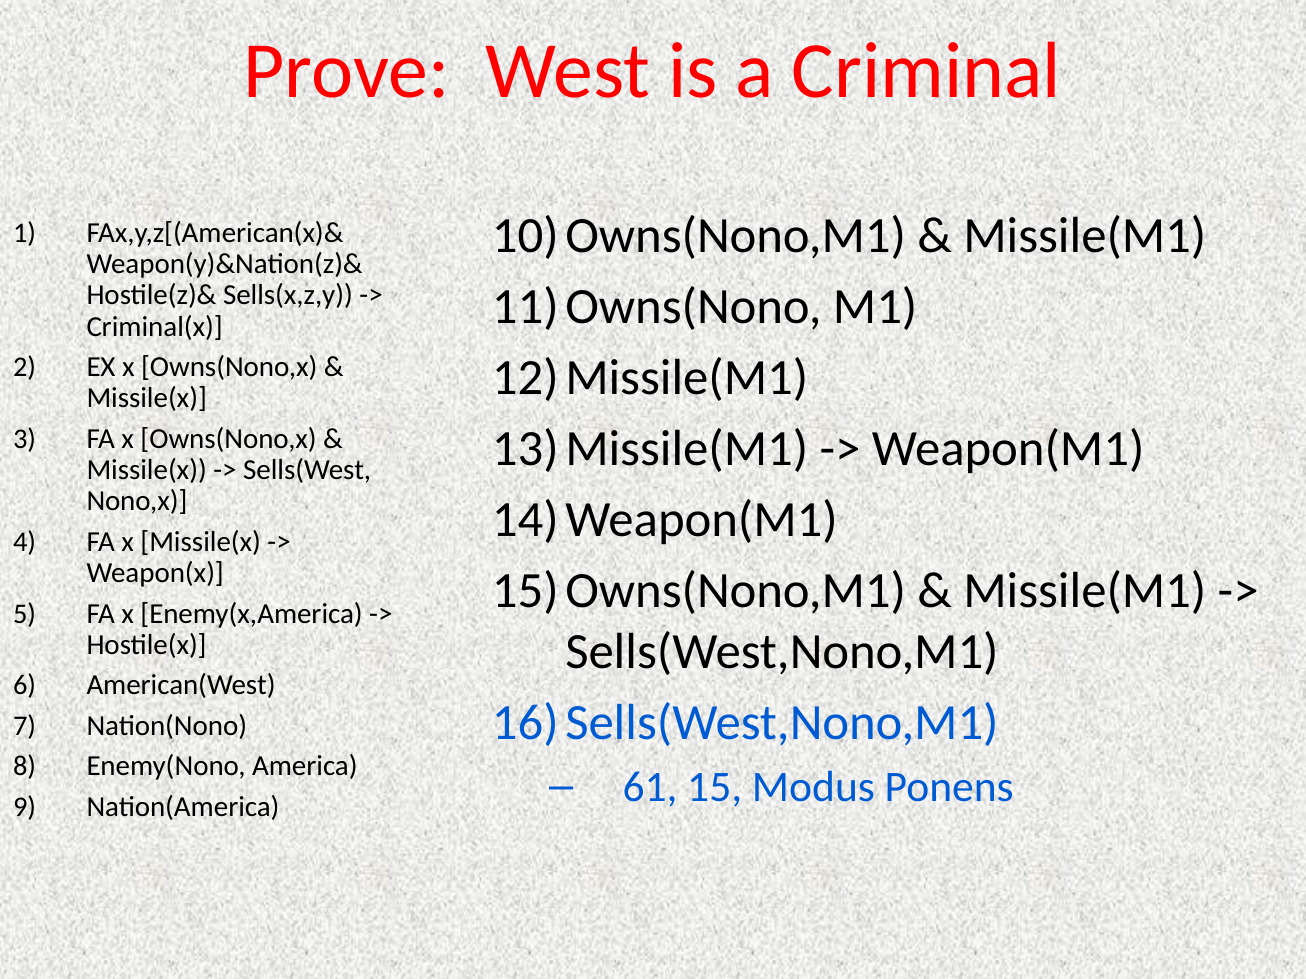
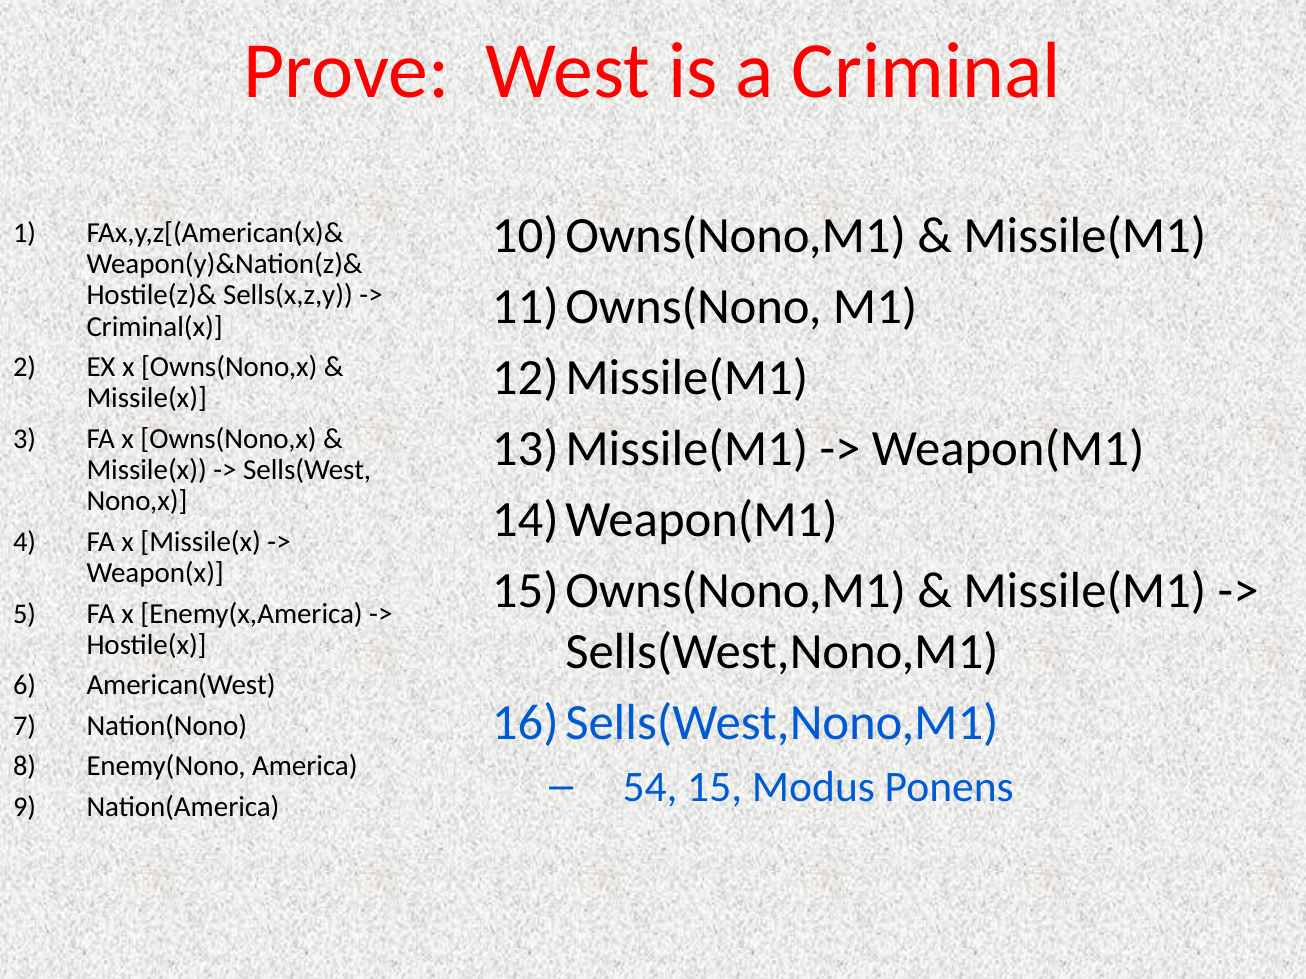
61: 61 -> 54
